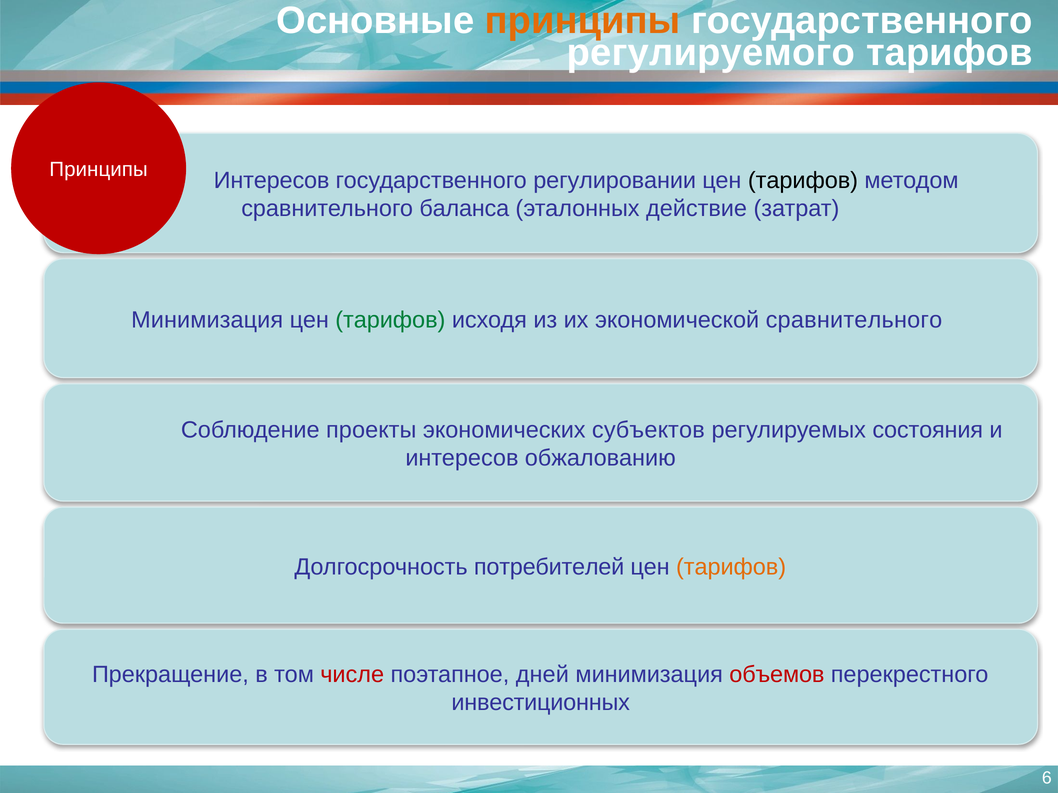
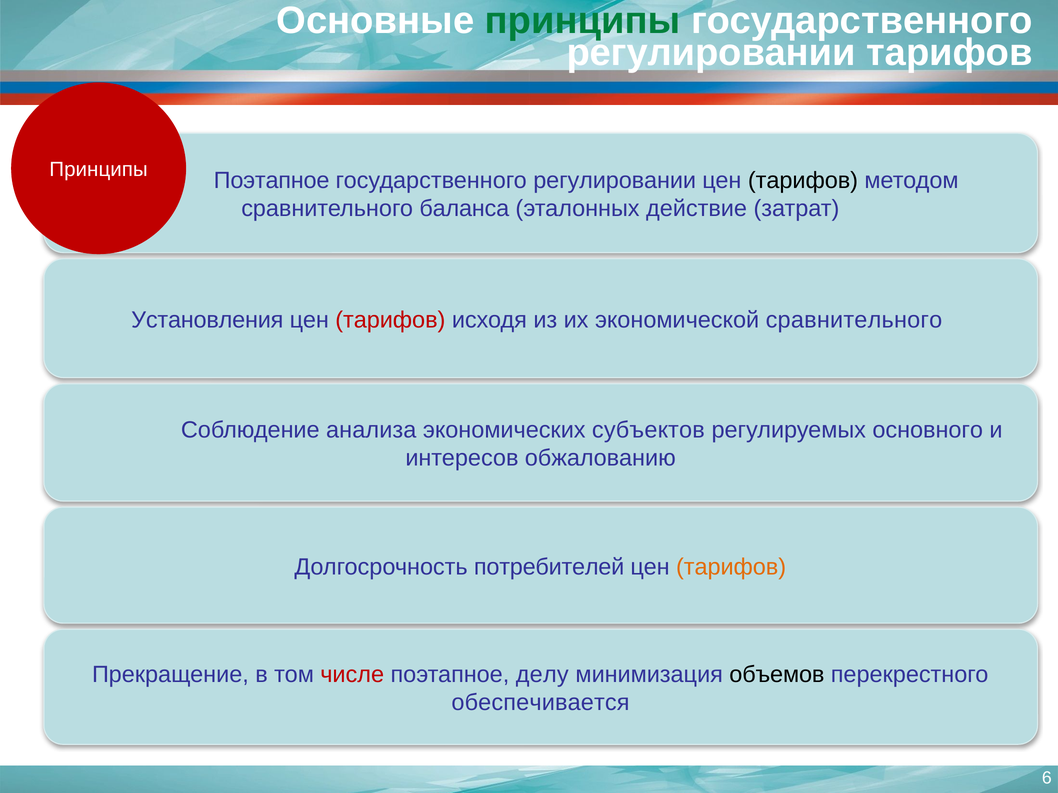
принципы at (583, 20) colour: orange -> green
регулируемого at (711, 53): регулируемого -> регулировании
Интересов at (272, 181): Интересов -> Поэтапное
Минимизация at (207, 320): Минимизация -> Установления
тарифов at (390, 320) colour: green -> red
проекты: проекты -> анализа
состояния: состояния -> основного
дней: дней -> делу
объемов colour: red -> black
инвестиционных: инвестиционных -> обеспечивается
